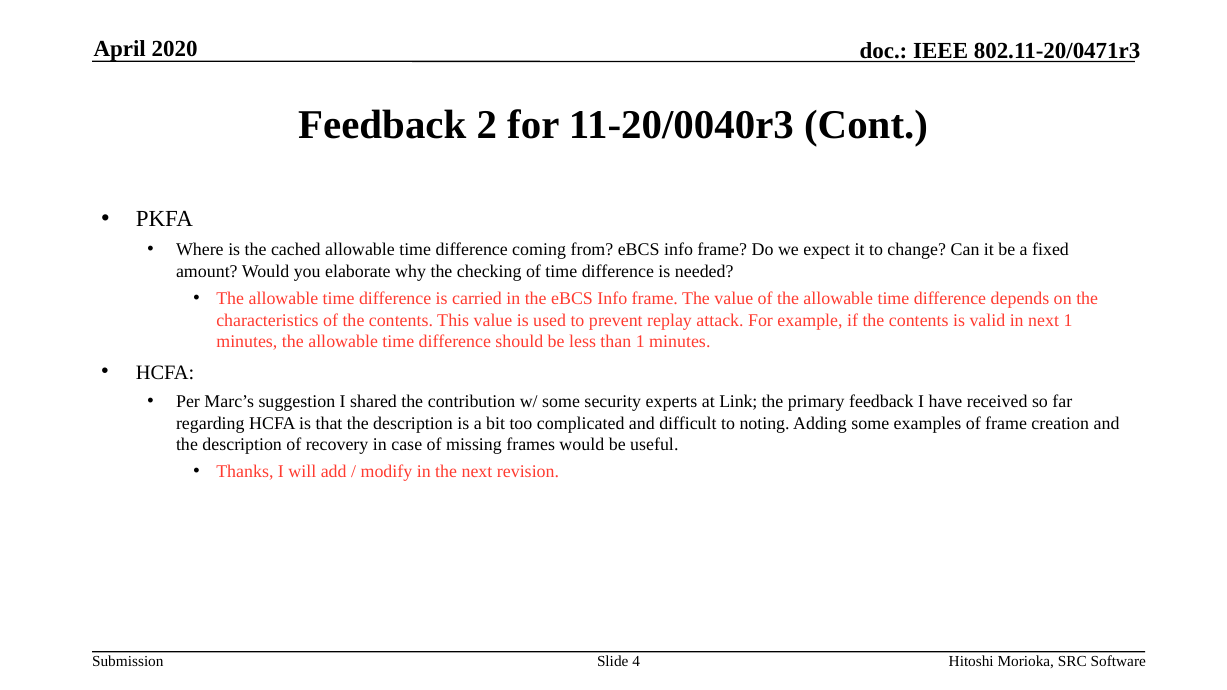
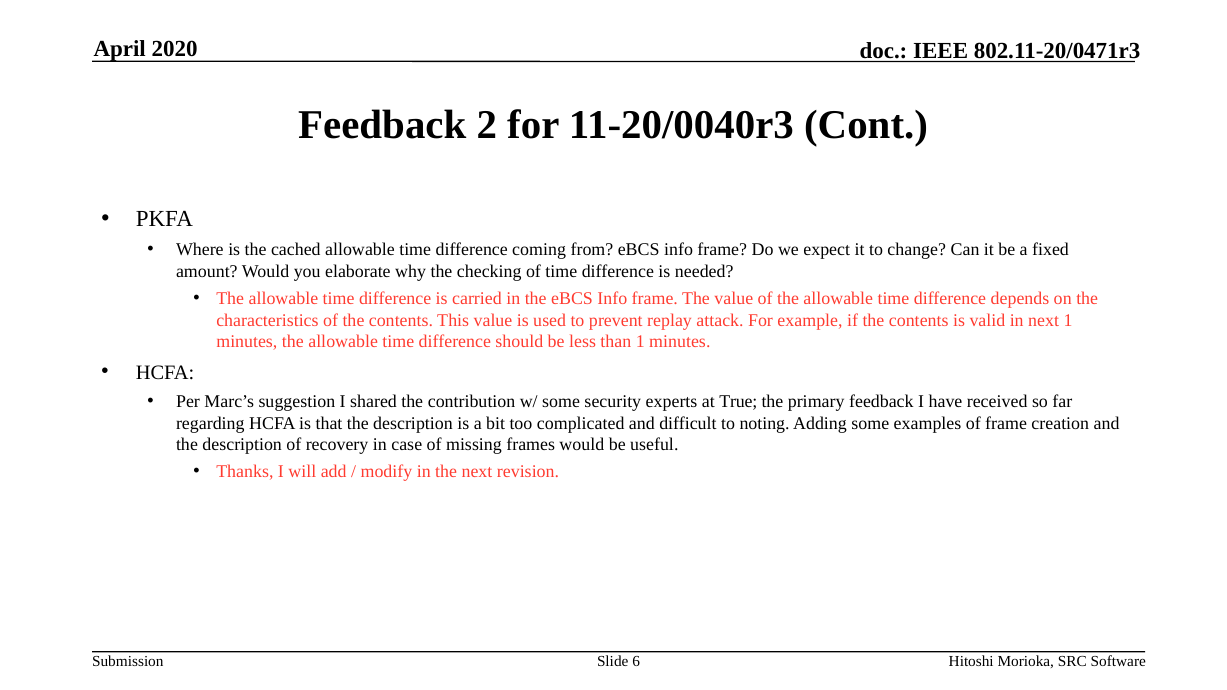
Link: Link -> True
4: 4 -> 6
